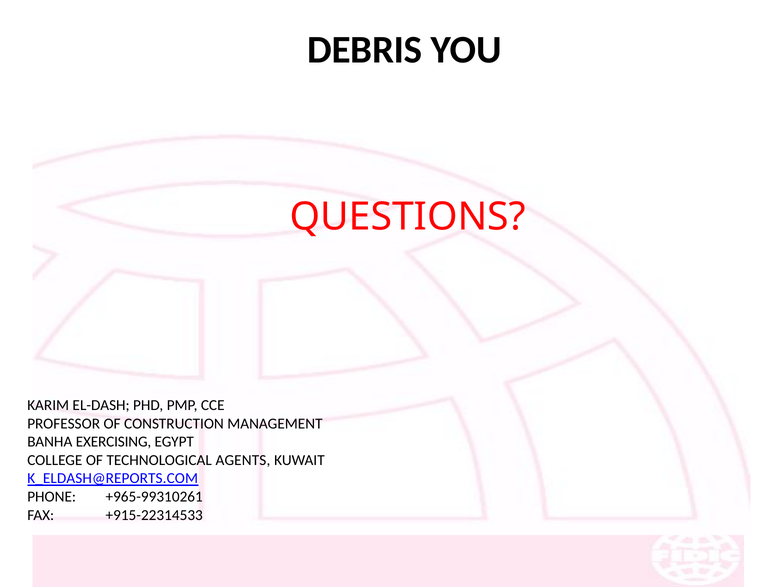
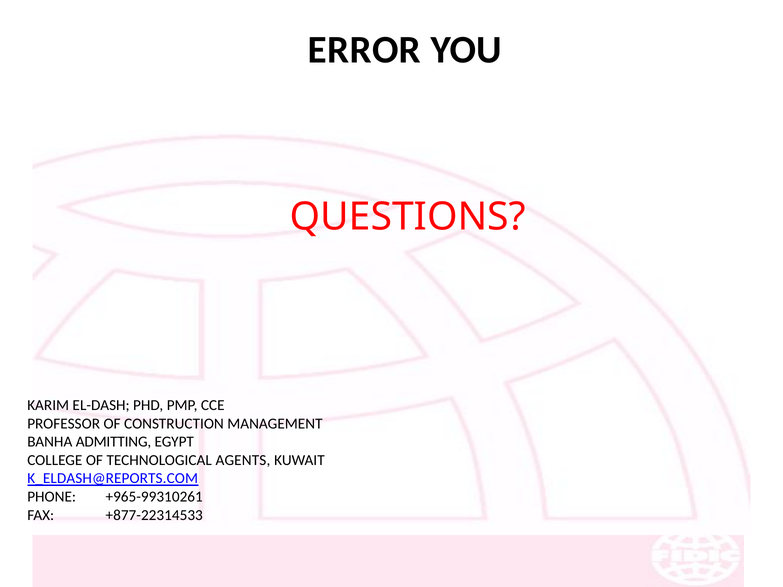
DEBRIS: DEBRIS -> ERROR
EXERCISING: EXERCISING -> ADMITTING
+915-22314533: +915-22314533 -> +877-22314533
